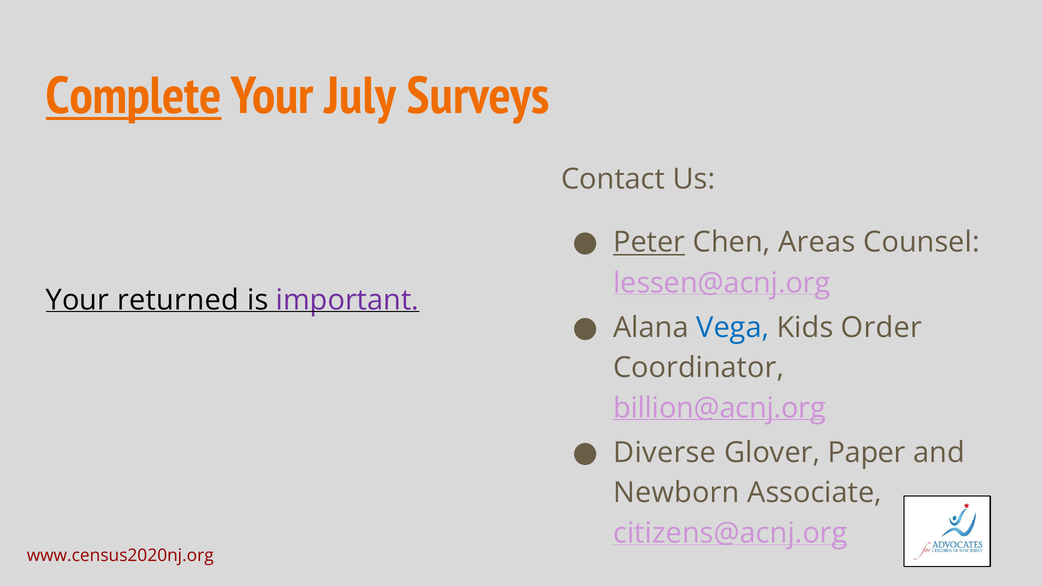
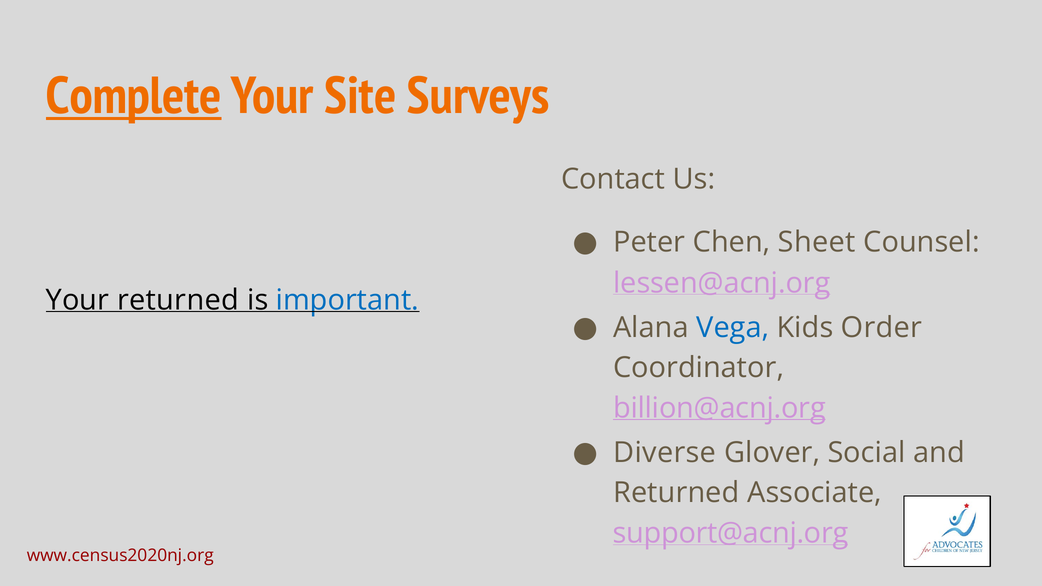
July: July -> Site
Peter underline: present -> none
Areas: Areas -> Sheet
important colour: purple -> blue
Paper: Paper -> Social
Newborn at (676, 493): Newborn -> Returned
citizens@acnj.org: citizens@acnj.org -> support@acnj.org
